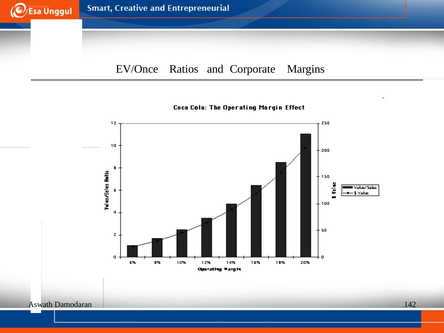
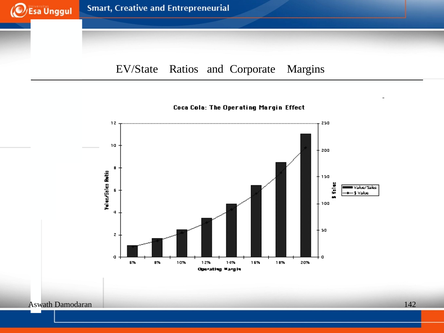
EV/Once: EV/Once -> EV/State
